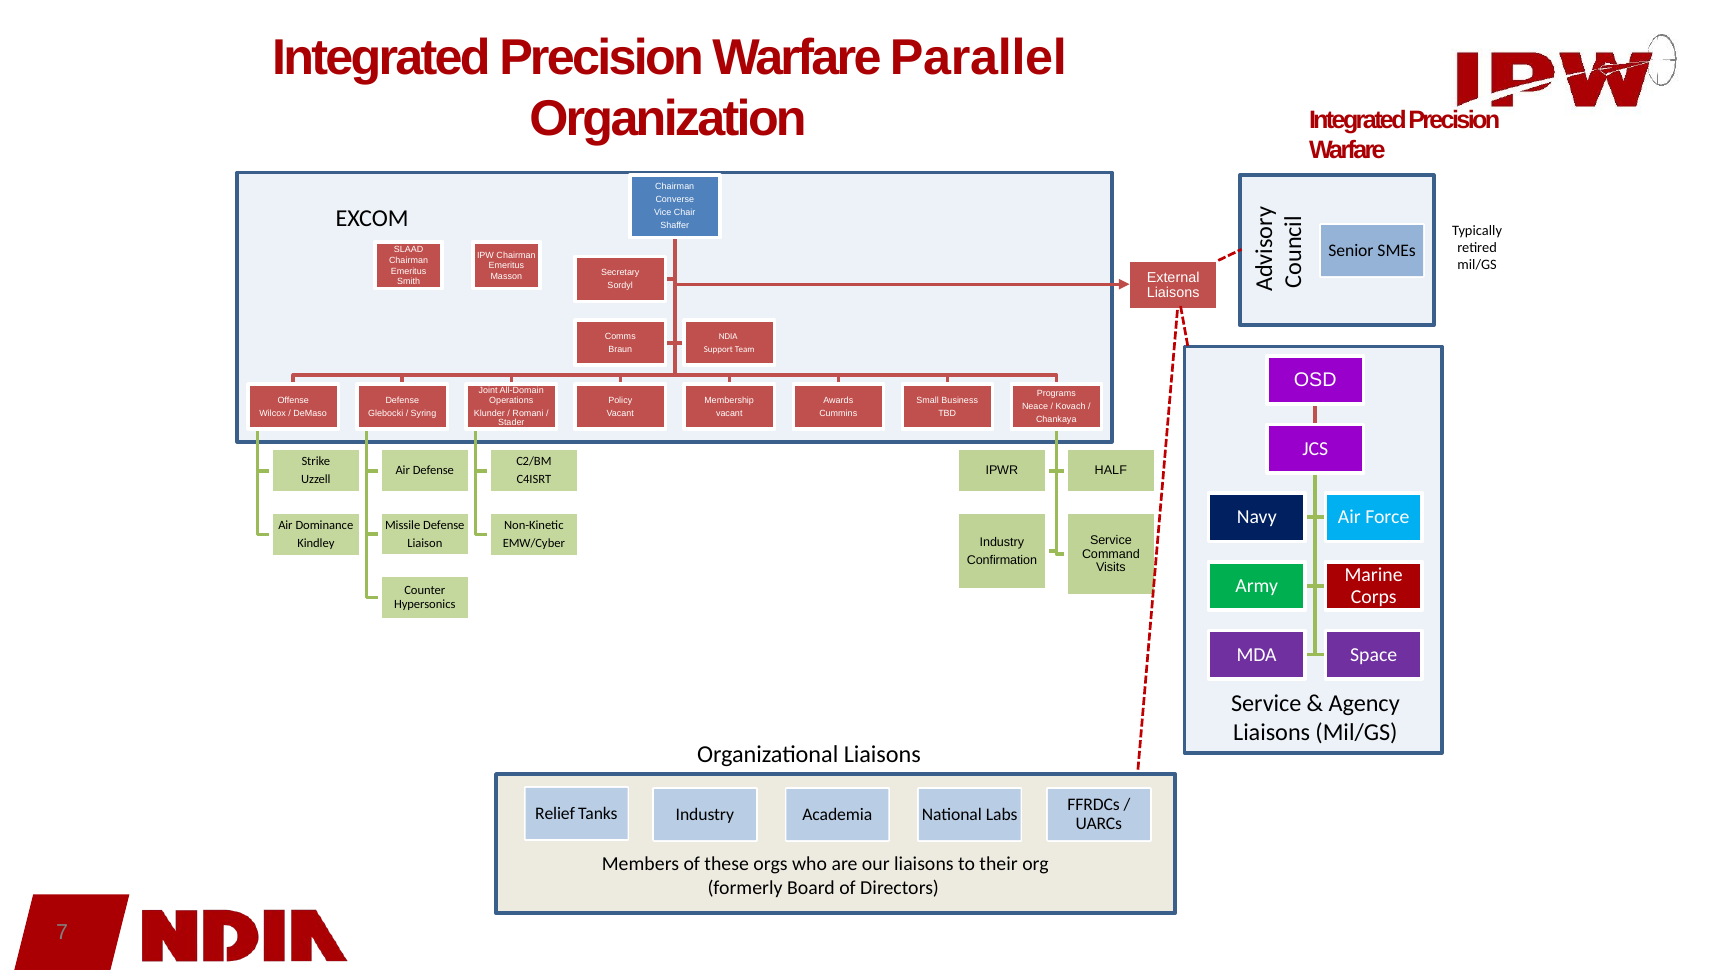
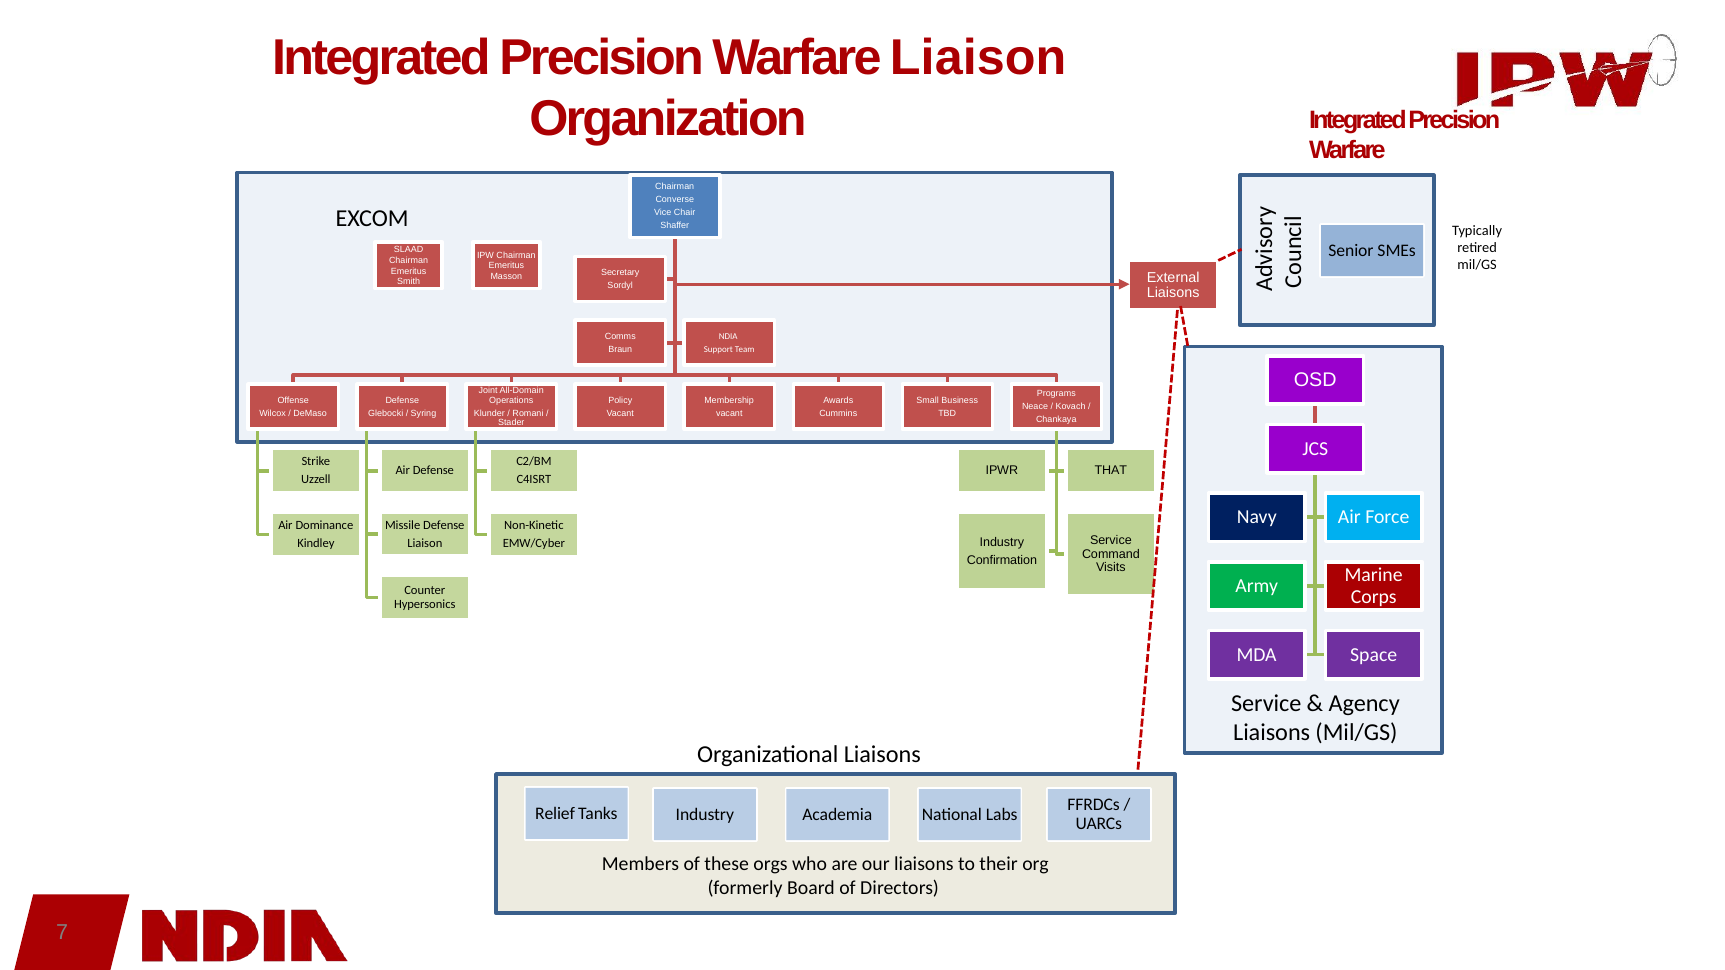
Warfare Parallel: Parallel -> Liaison
HALF: HALF -> THAT
